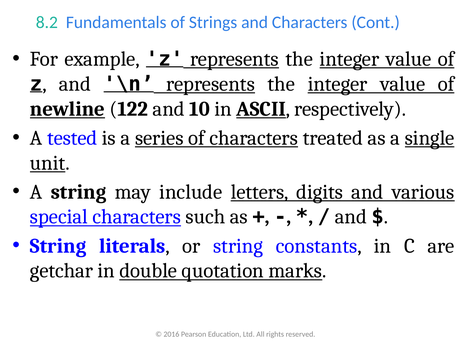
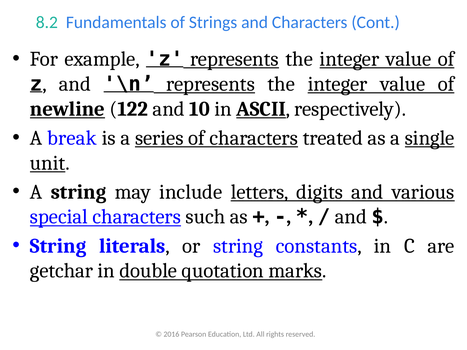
tested: tested -> break
